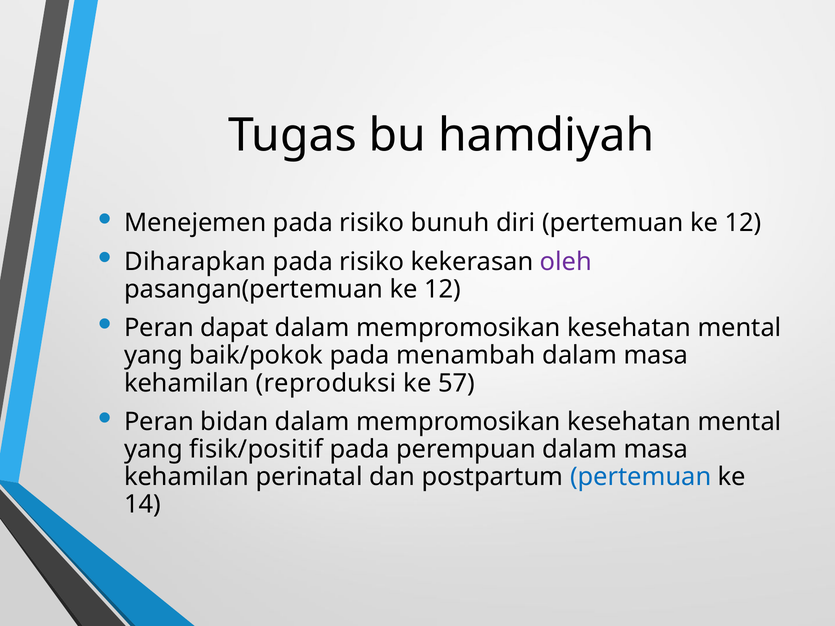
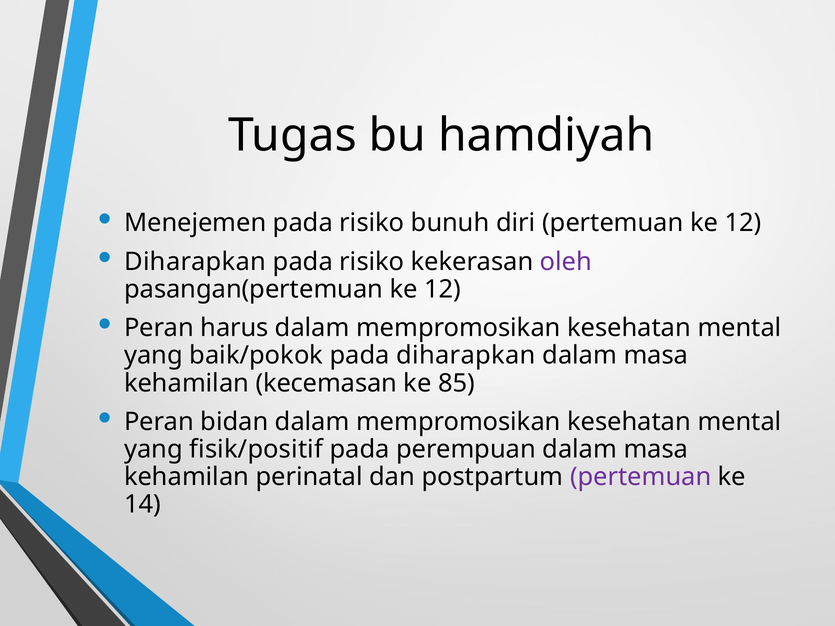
dapat: dapat -> harus
pada menambah: menambah -> diharapkan
reproduksi: reproduksi -> kecemasan
57: 57 -> 85
pertemuan at (641, 477) colour: blue -> purple
